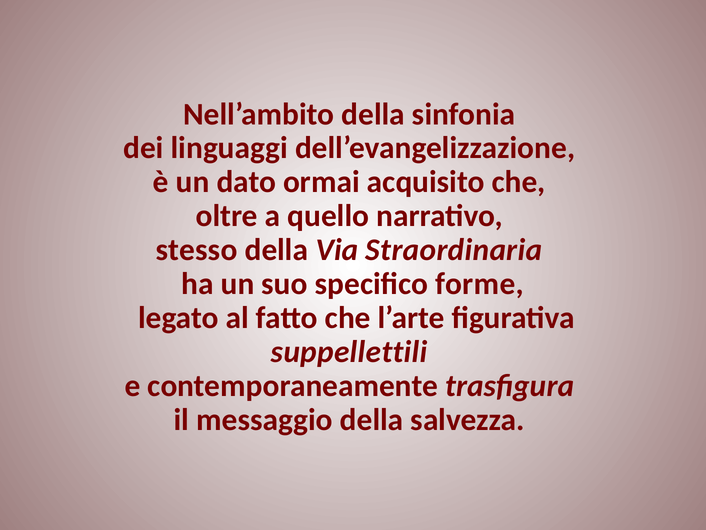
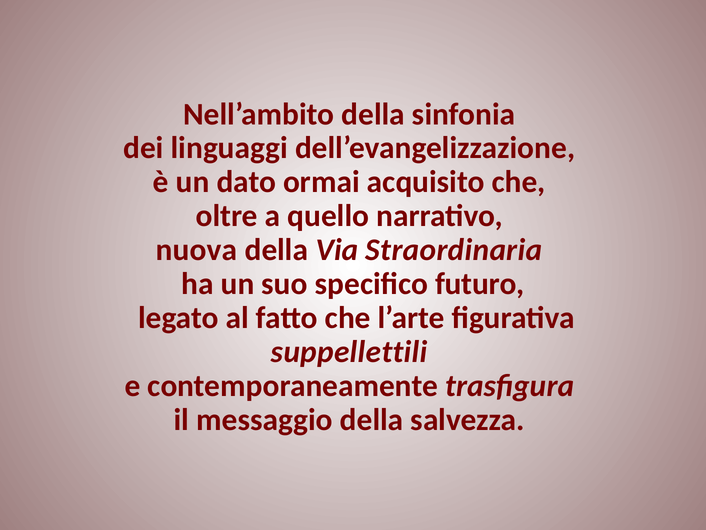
stesso: stesso -> nuova
forme: forme -> futuro
